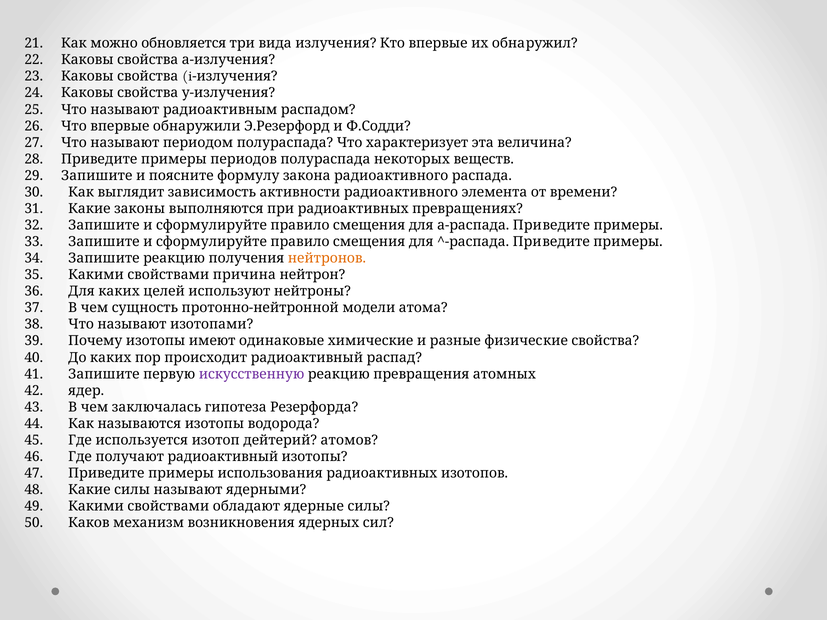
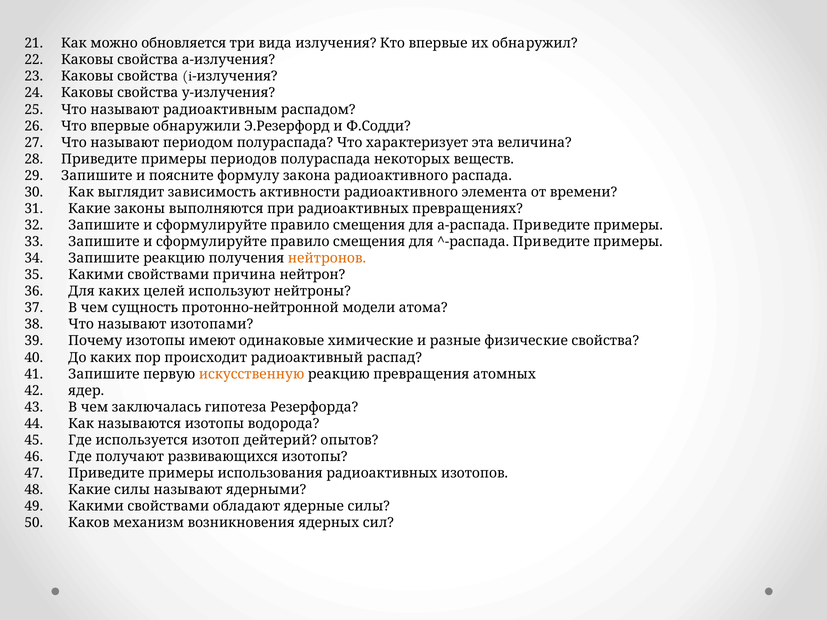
искусственную colour: purple -> orange
атомов: атомов -> опытов
получают радиоактивный: радиоактивный -> развивающихся
